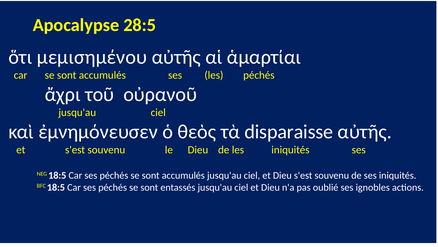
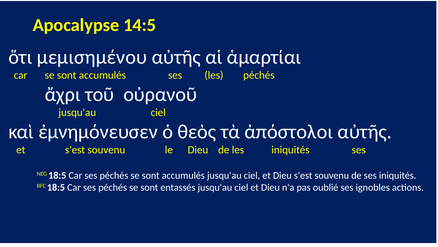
28:5: 28:5 -> 14:5
disparaisse: disparaisse -> ἀπόστολοι
